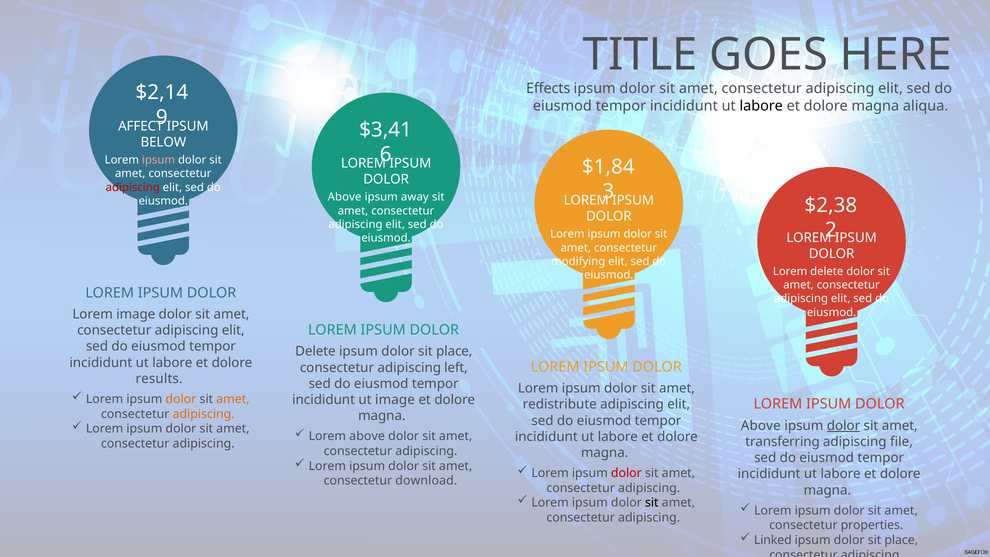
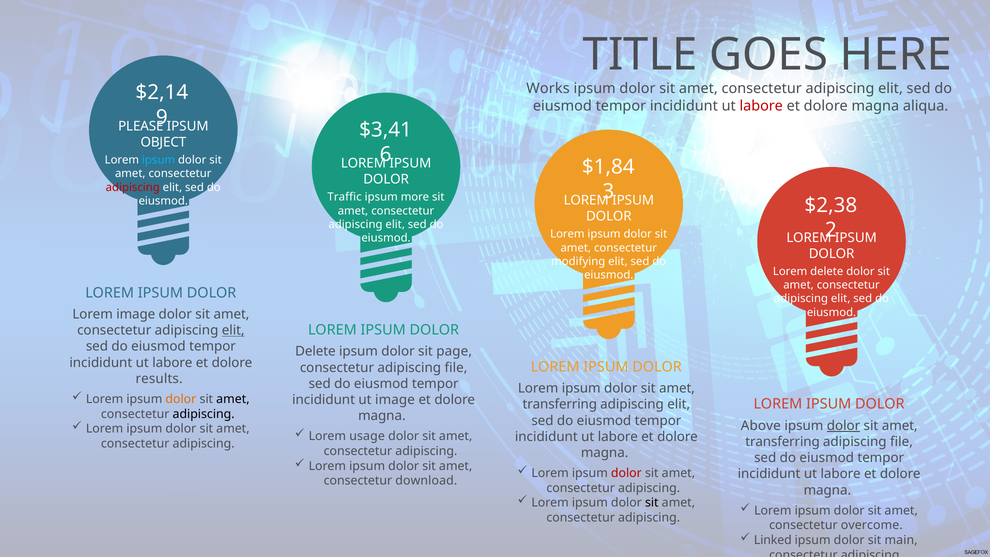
Effects: Effects -> Works
labore at (761, 106) colour: black -> red
AFFECT: AFFECT -> PLEASE
BELOW: BELOW -> OBJECT
ipsum at (158, 160) colour: pink -> light blue
Above at (345, 197): Above -> Traffic
away: away -> more
elit at (233, 330) underline: none -> present
place at (454, 351): place -> page
consectetur adipiscing left: left -> file
amet at (233, 399) colour: orange -> black
redistribute at (560, 404): redistribute -> transferring
adipiscing at (204, 414) colour: orange -> black
Lorem above: above -> usage
properties: properties -> overcome
place at (901, 540): place -> main
